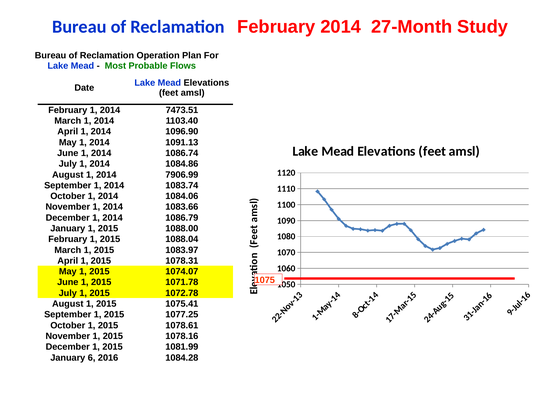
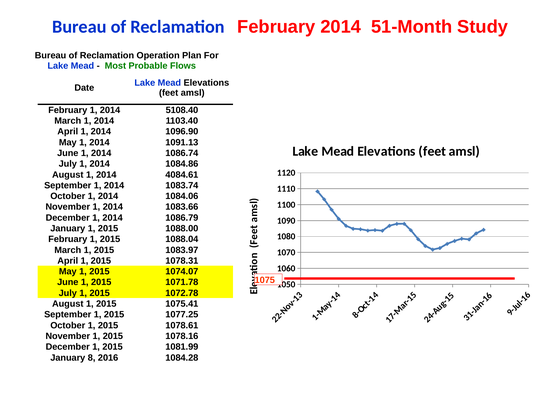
27-Month: 27-Month -> 51-Month
7473.51: 7473.51 -> 5108.40
7906.99: 7906.99 -> 4084.61
January 6: 6 -> 8
